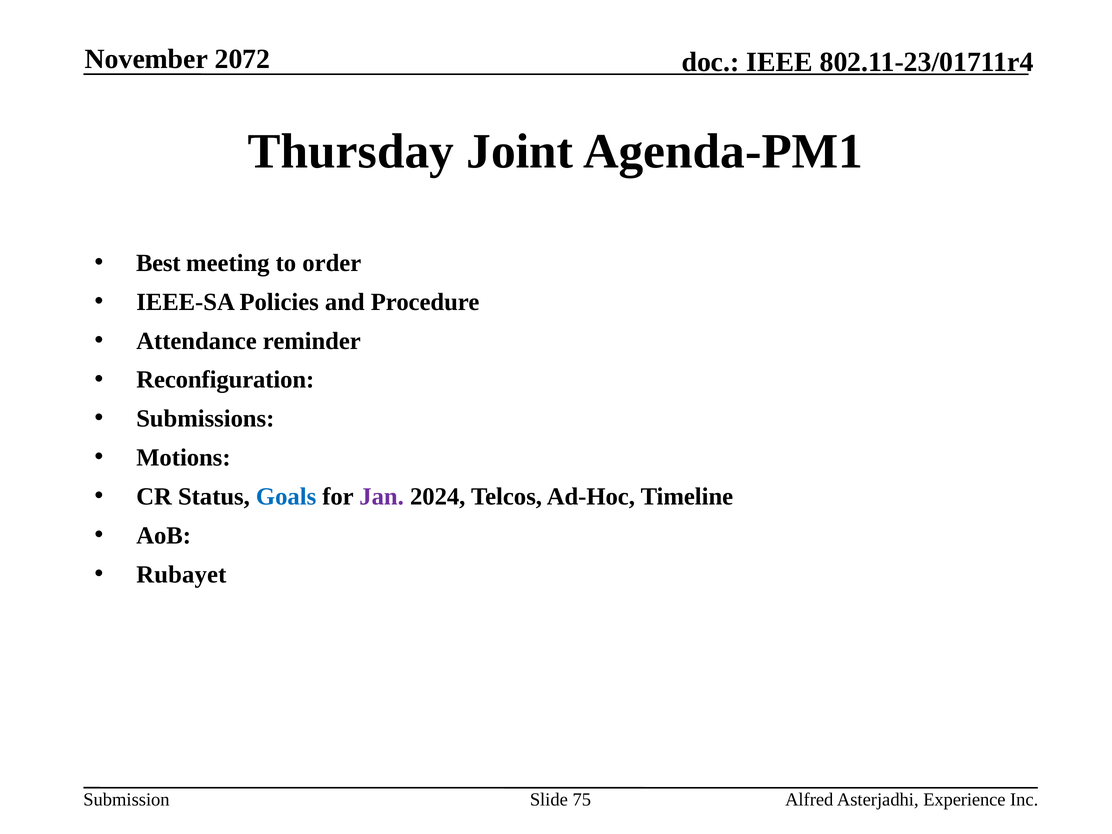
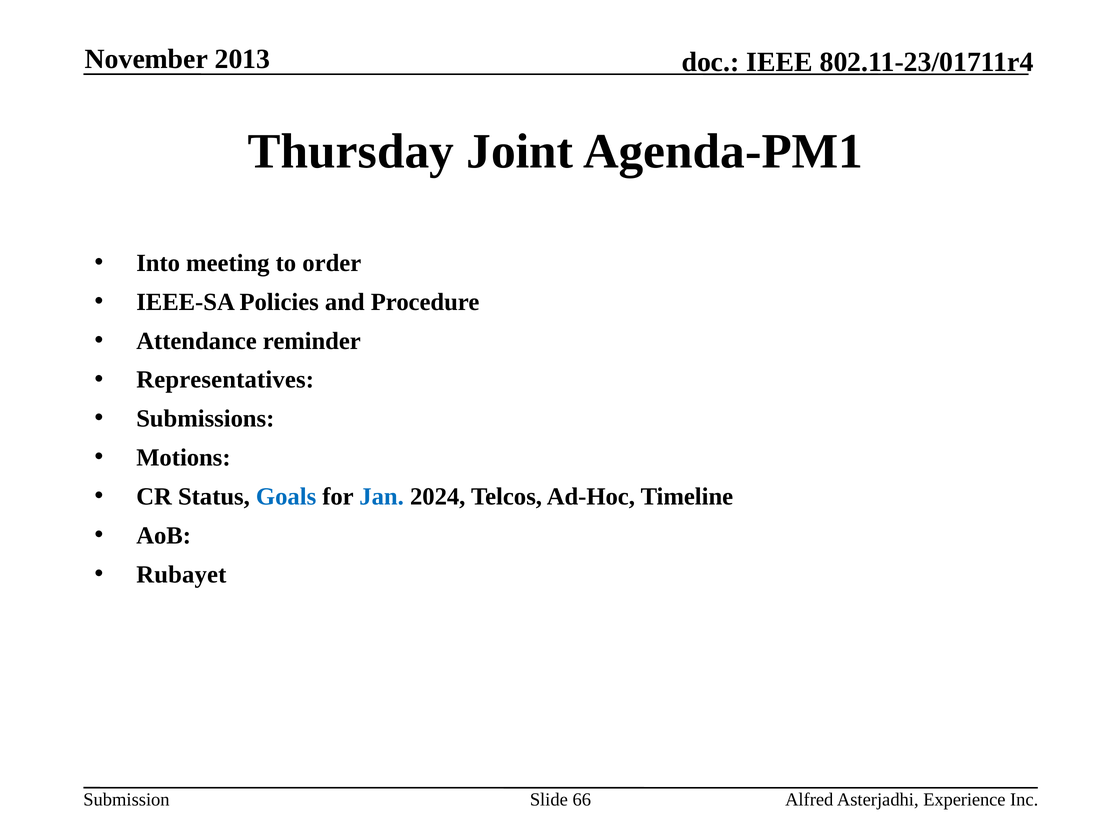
2072: 2072 -> 2013
Best: Best -> Into
Reconfiguration: Reconfiguration -> Representatives
Jan colour: purple -> blue
75: 75 -> 66
